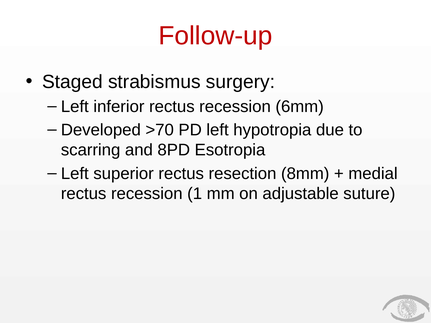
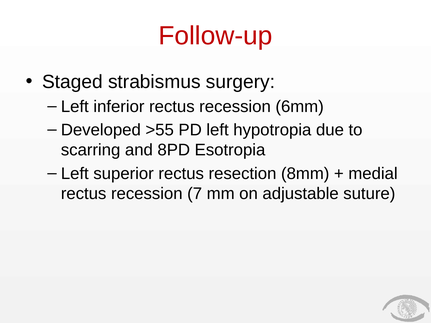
>70: >70 -> >55
1: 1 -> 7
